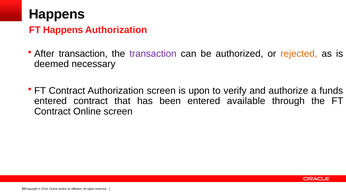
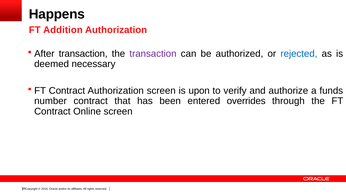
FT Happens: Happens -> Addition
rejected colour: orange -> blue
entered at (50, 101): entered -> number
available: available -> overrides
